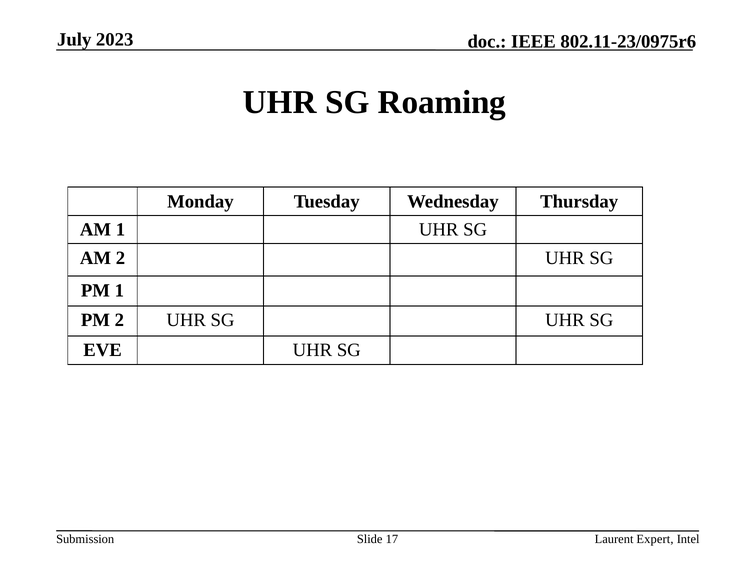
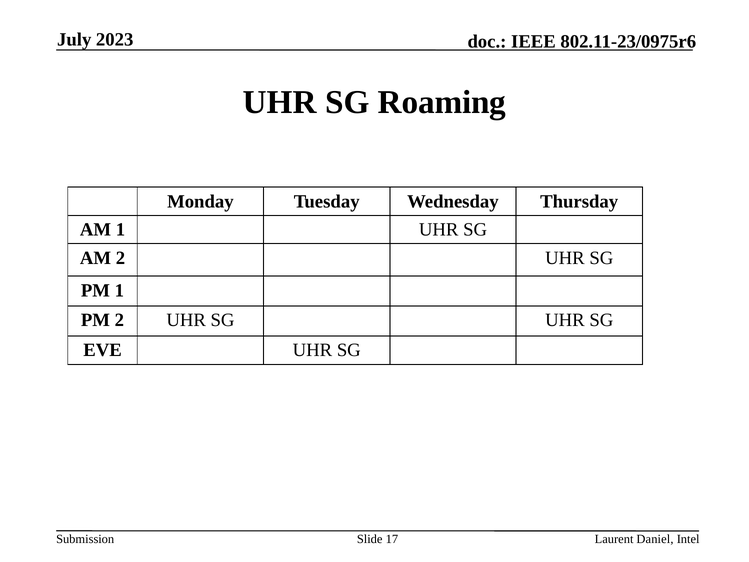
Expert: Expert -> Daniel
